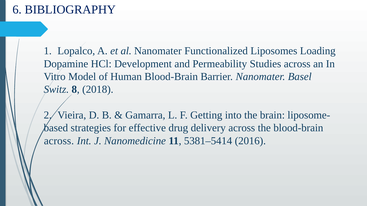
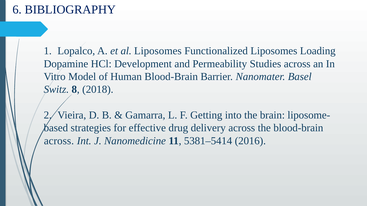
al Nanomater: Nanomater -> Liposomes
